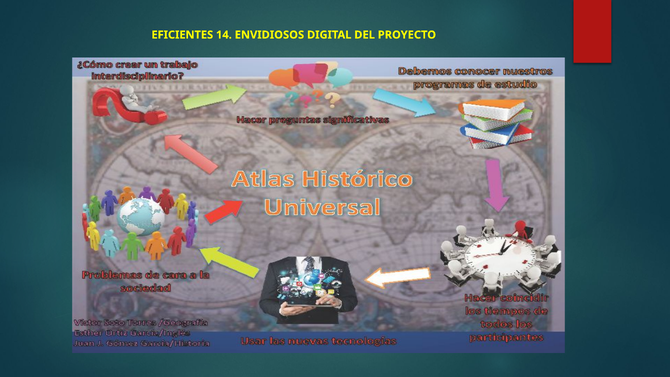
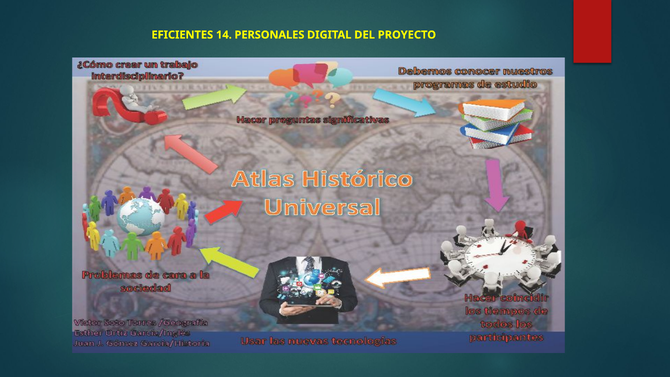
ENVIDIOSOS: ENVIDIOSOS -> PERSONALES
